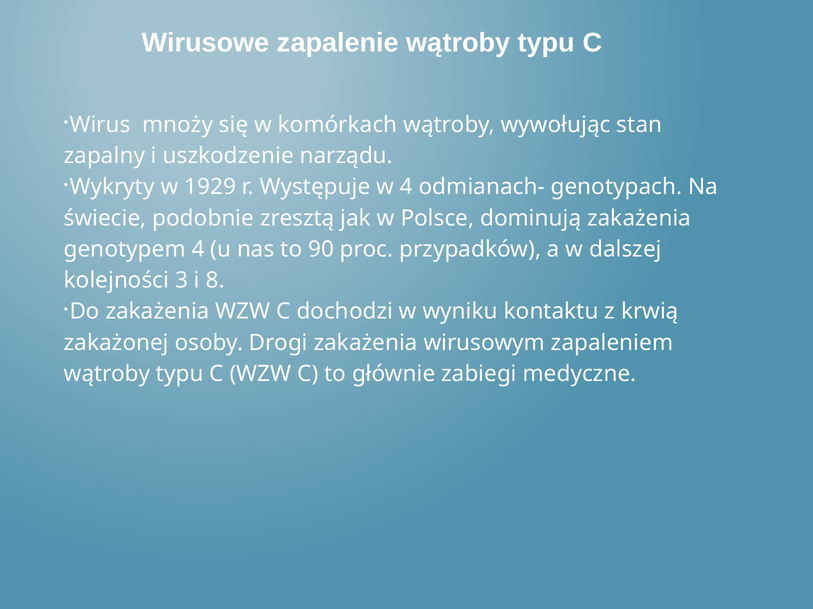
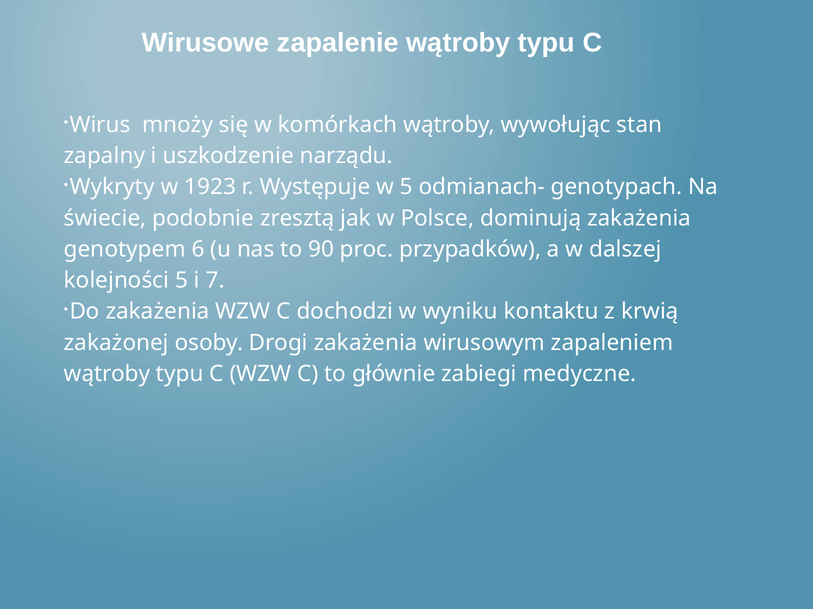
1929: 1929 -> 1923
w 4: 4 -> 5
genotypem 4: 4 -> 6
kolejności 3: 3 -> 5
8: 8 -> 7
